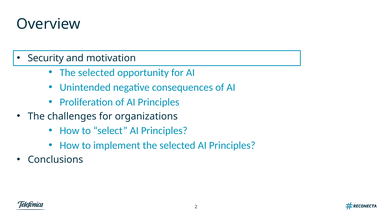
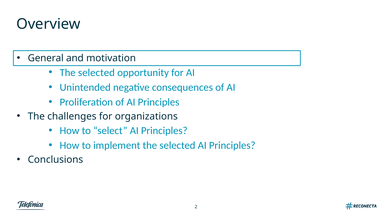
Security: Security -> General
